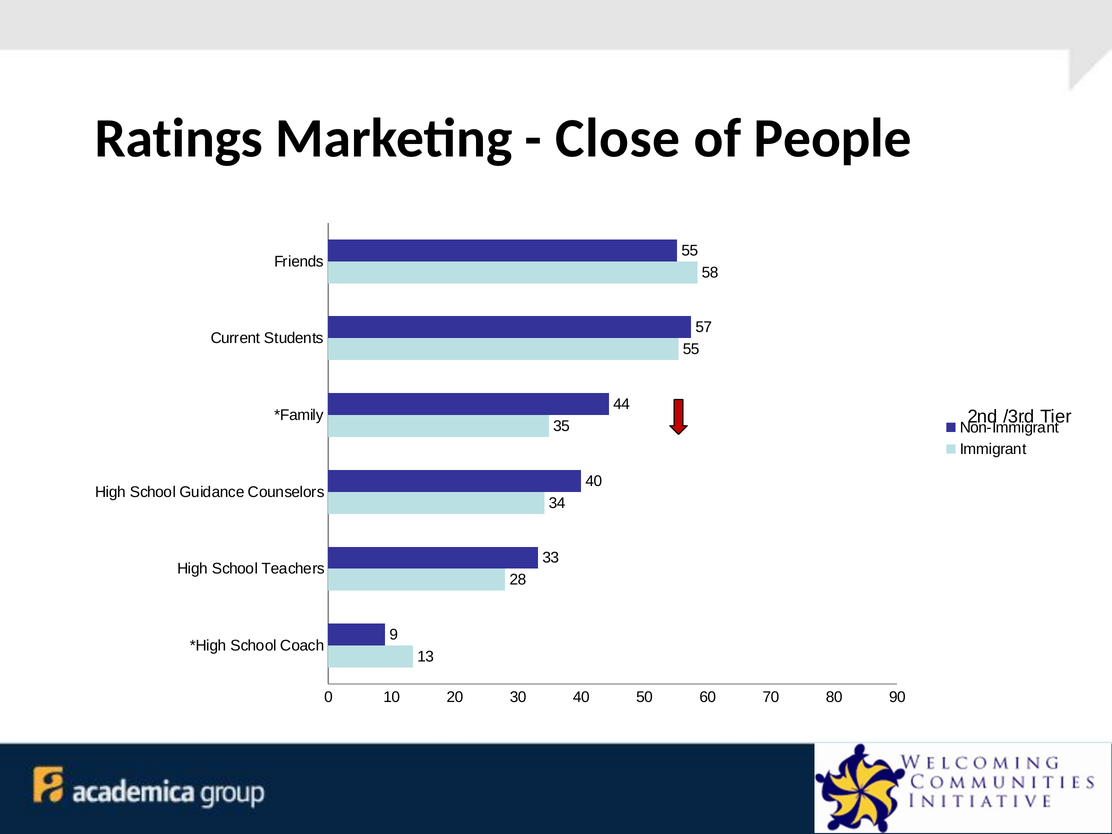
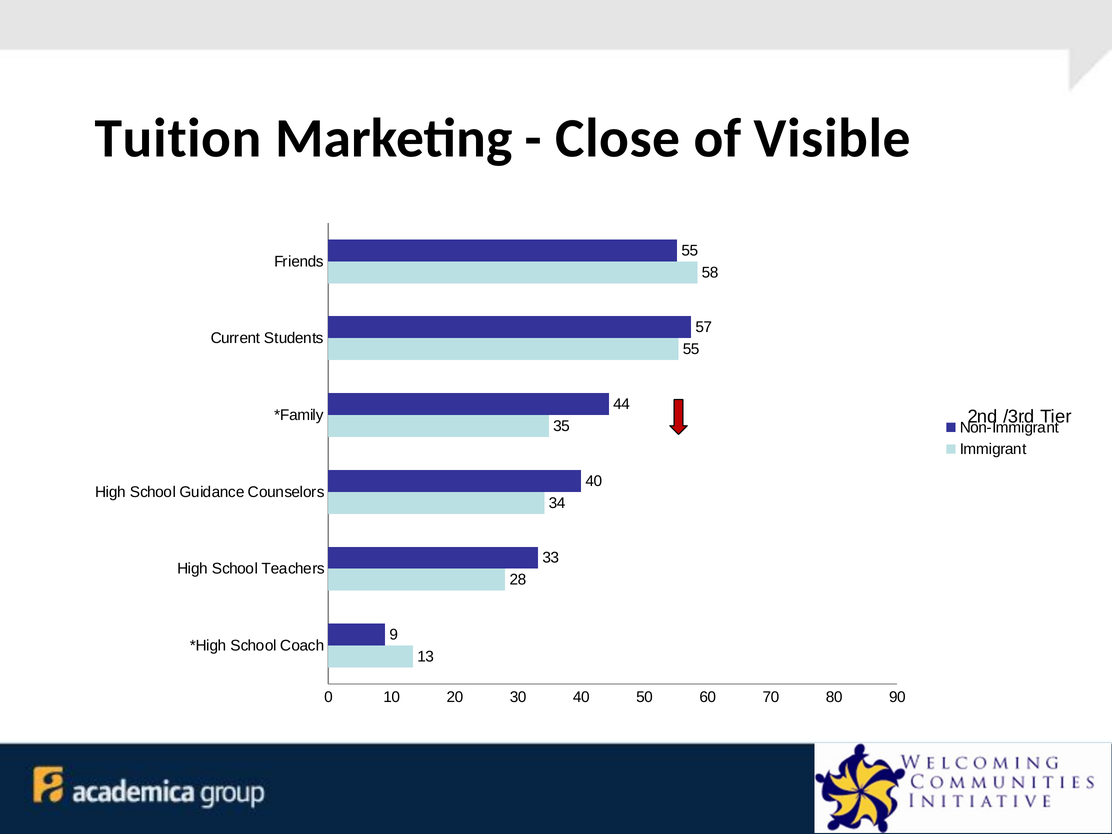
Ratings: Ratings -> Tuition
People: People -> Visible
